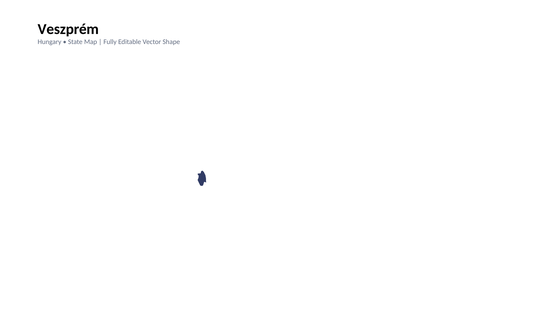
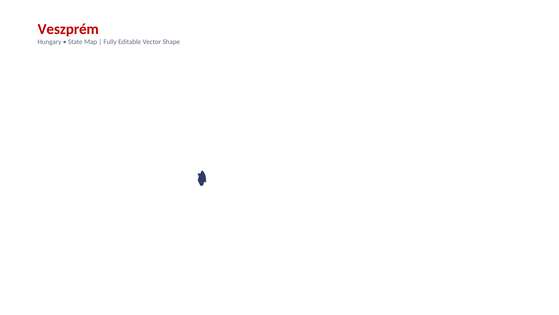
Veszprém colour: black -> red
